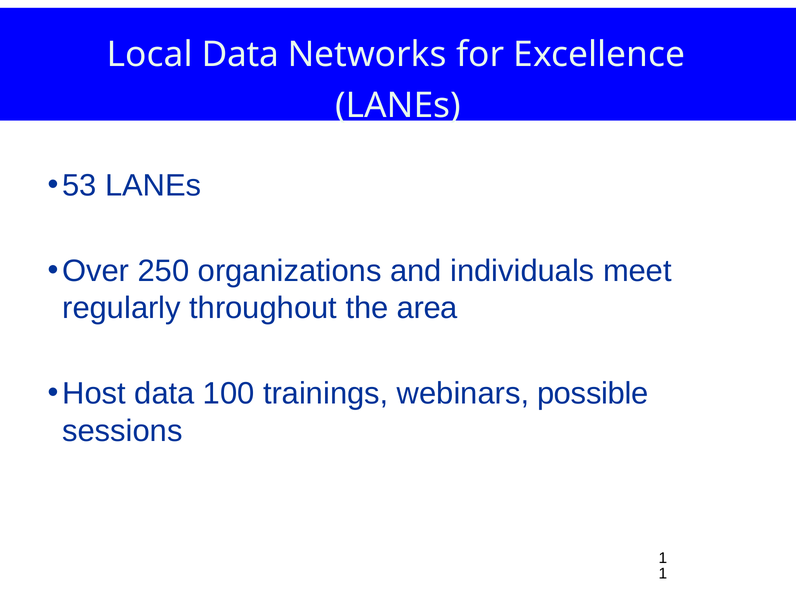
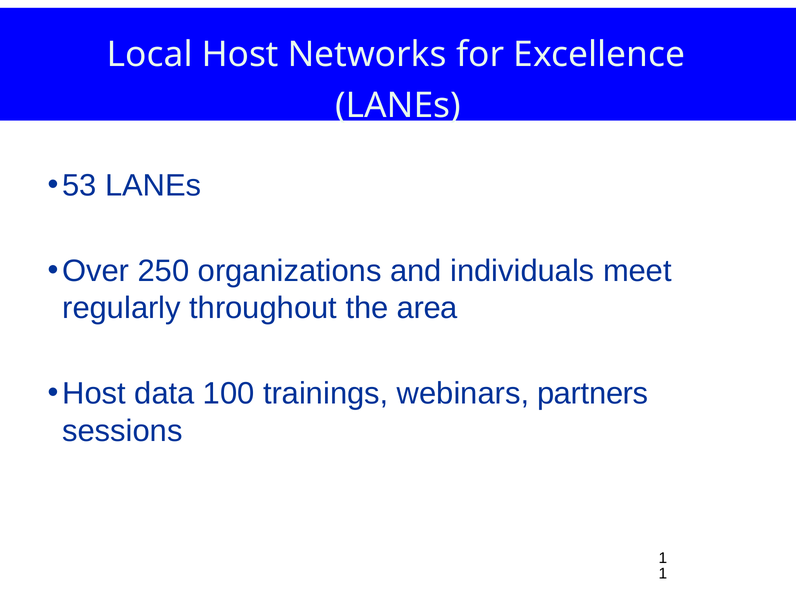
Local Data: Data -> Host
possible: possible -> partners
